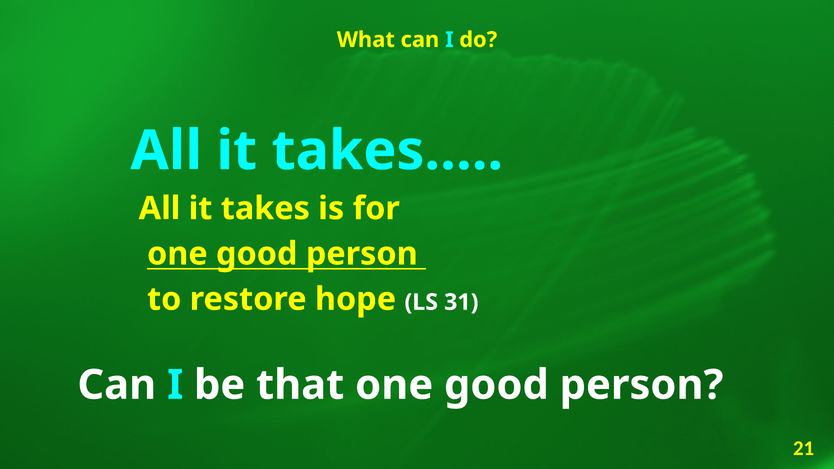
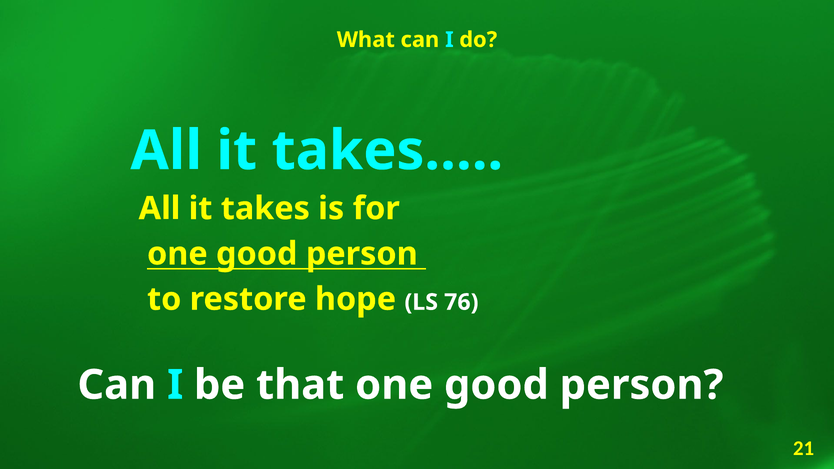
31: 31 -> 76
